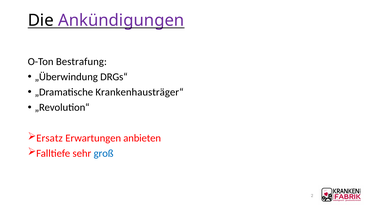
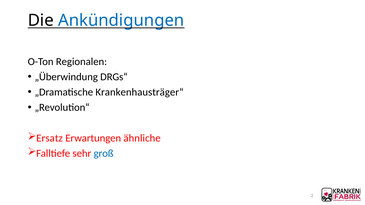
Ankündigungen colour: purple -> blue
Bestrafung: Bestrafung -> Regionalen
anbieten: anbieten -> ähnliche
